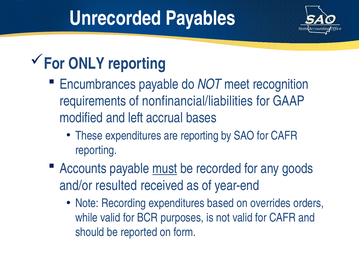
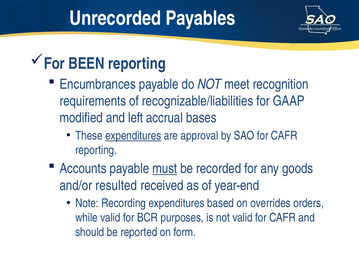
ONLY: ONLY -> BEEN
nonfinancial/liabilities: nonfinancial/liabilities -> recognizable/liabilities
expenditures at (133, 135) underline: none -> present
are reporting: reporting -> approval
